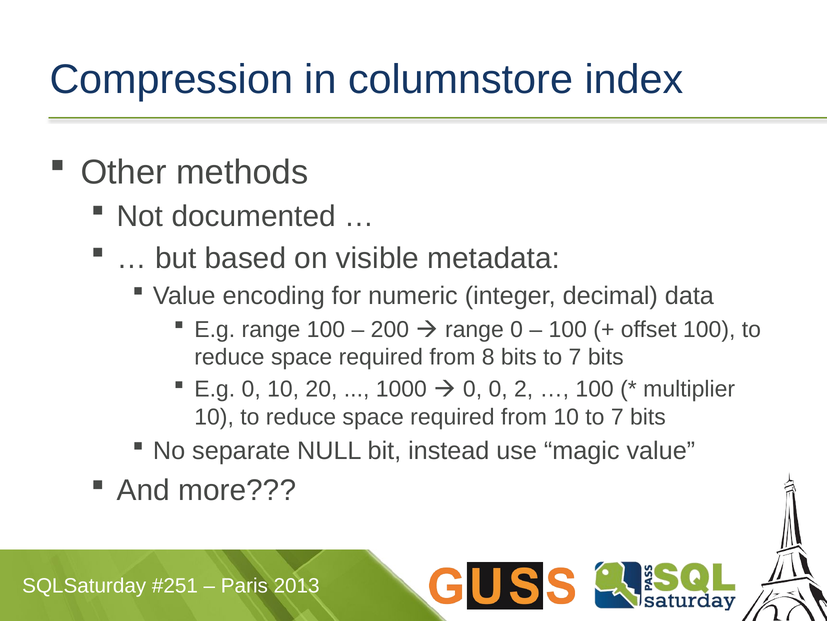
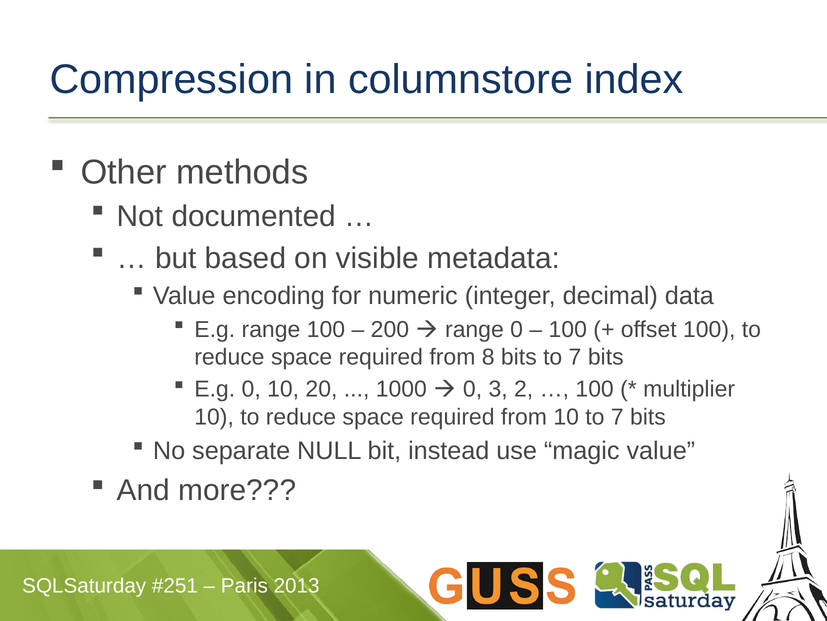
0 0: 0 -> 3
